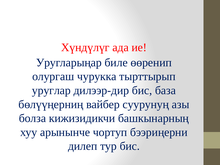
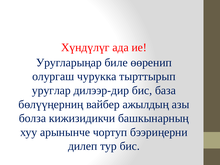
суурунуң: суурунуң -> ажылдың
